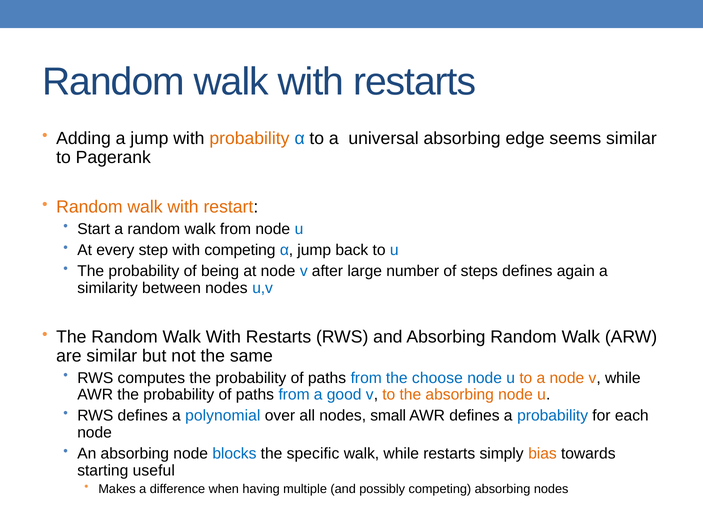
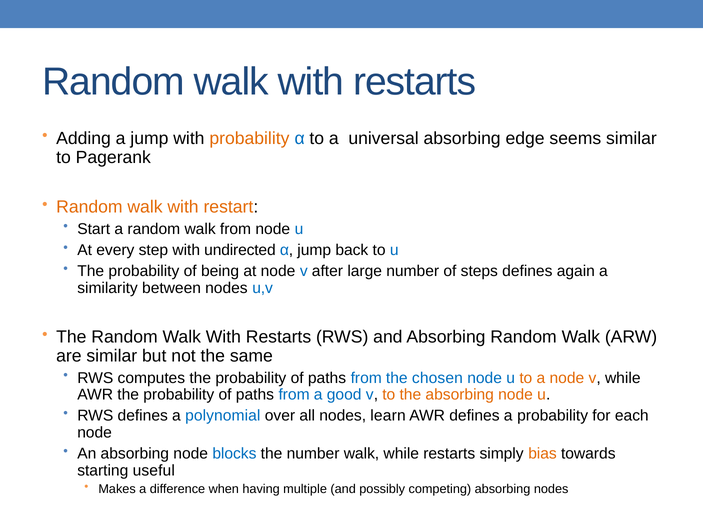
with competing: competing -> undirected
choose: choose -> chosen
small: small -> learn
probability at (553, 416) colour: blue -> black
the specific: specific -> number
